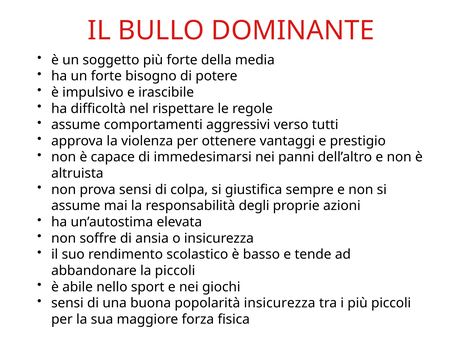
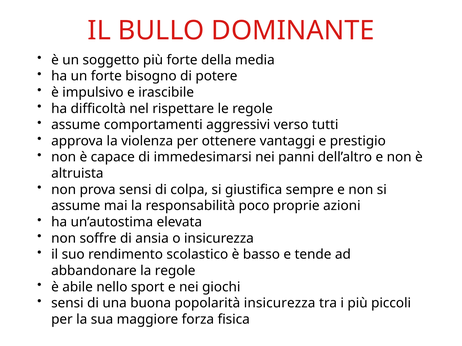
degli: degli -> poco
la piccoli: piccoli -> regole
